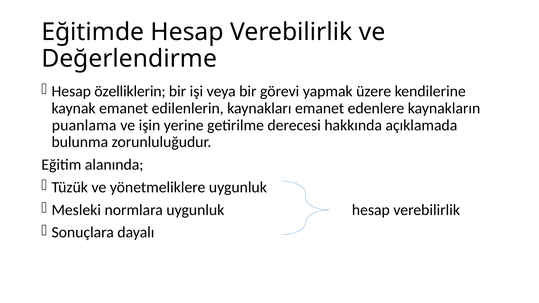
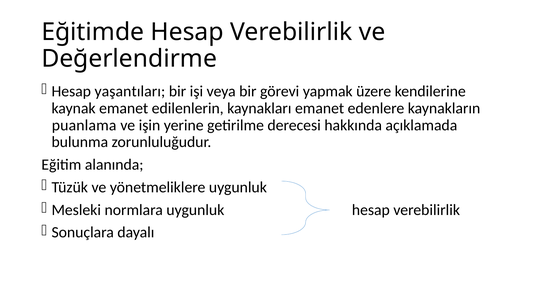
özelliklerin: özelliklerin -> yaşantıları
